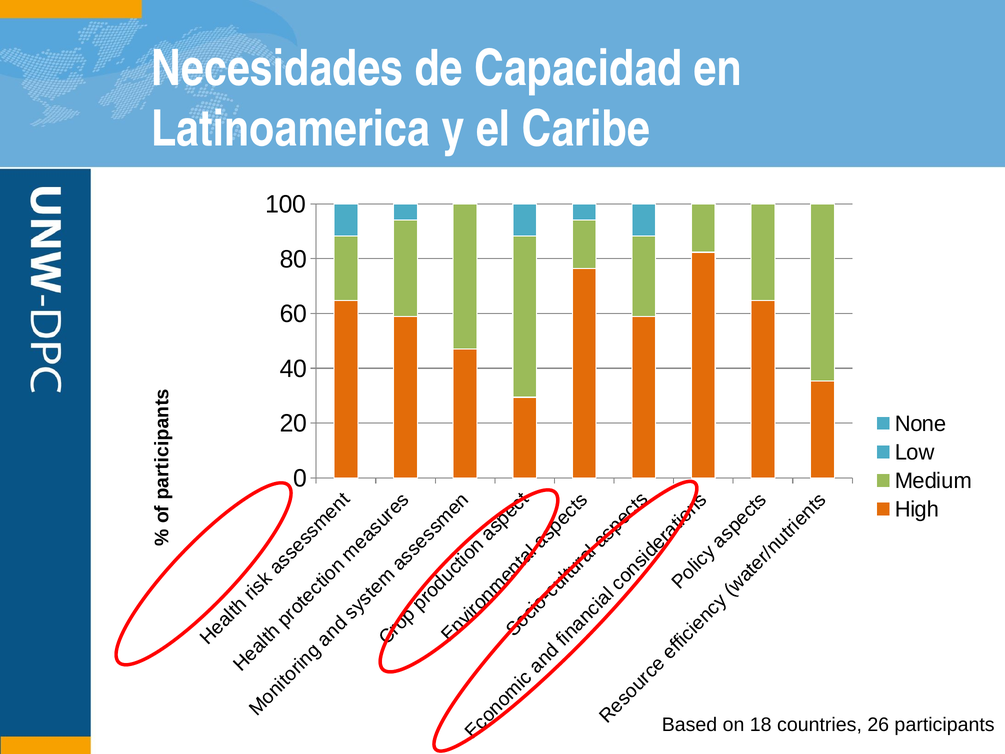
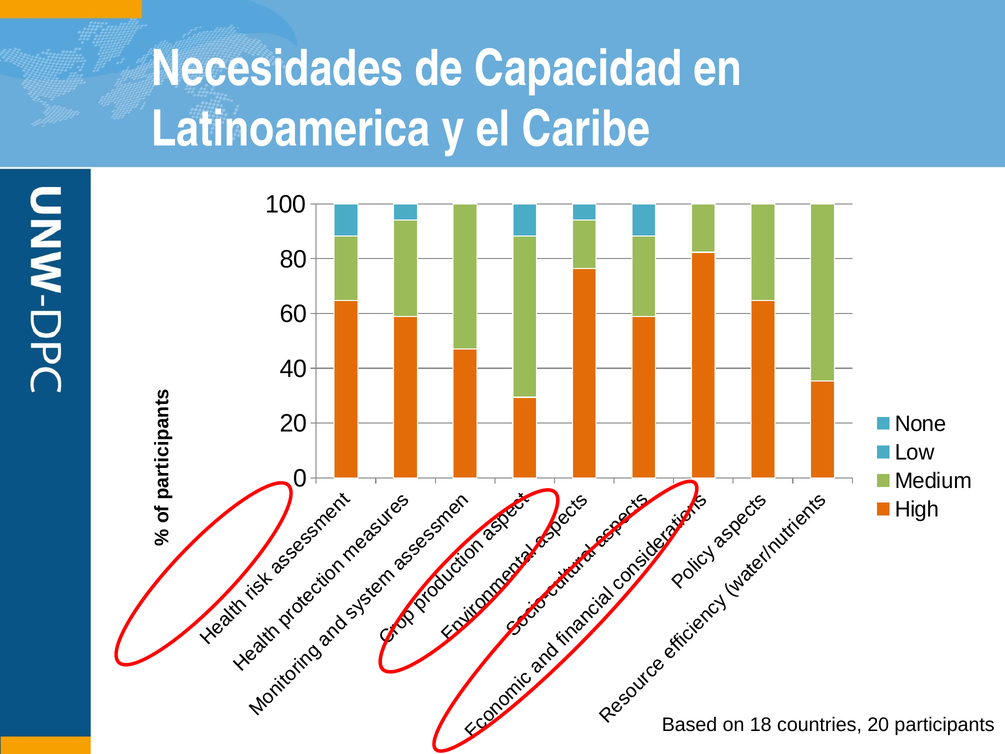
countries 26: 26 -> 20
